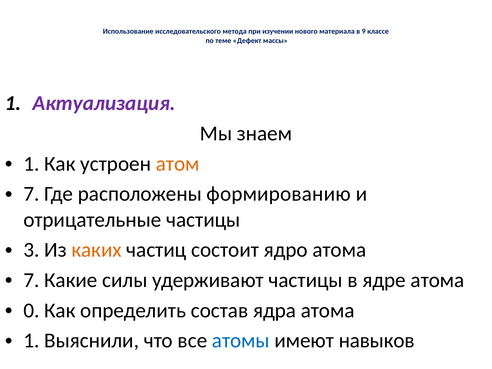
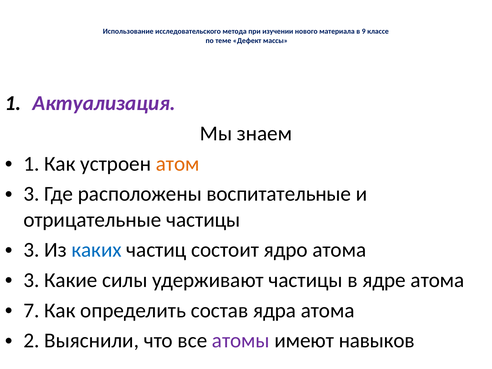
7 at (31, 194): 7 -> 3
формированию: формированию -> воспитательные
каких colour: orange -> blue
7 at (31, 280): 7 -> 3
0: 0 -> 7
1 at (31, 341): 1 -> 2
атомы colour: blue -> purple
